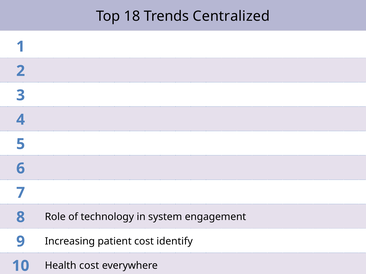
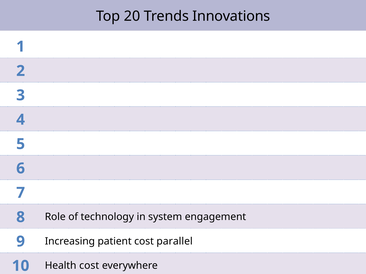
Top 18: 18 -> 20
Centralized: Centralized -> Innovations
identify: identify -> parallel
